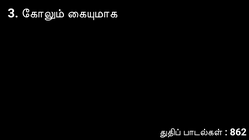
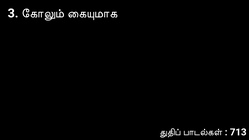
862: 862 -> 713
